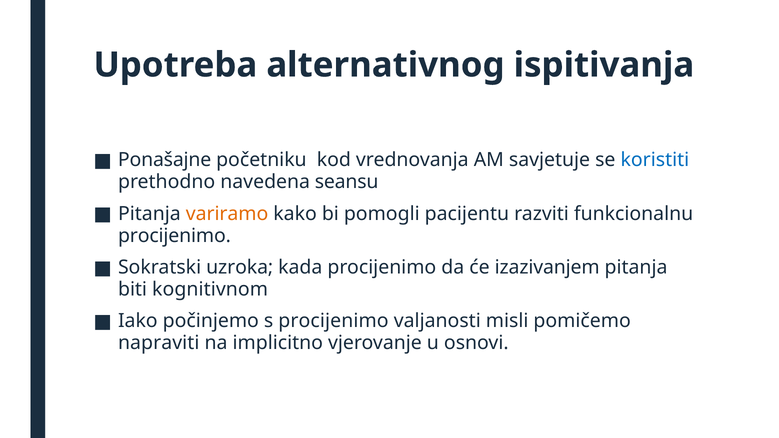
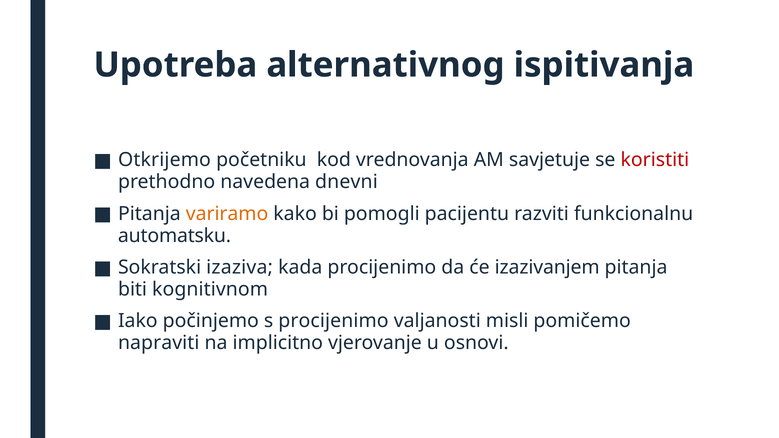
Ponašajne: Ponašajne -> Otkrijemo
koristiti colour: blue -> red
seansu: seansu -> dnevni
procijenimo at (174, 236): procijenimo -> automatsku
uzroka: uzroka -> izaziva
